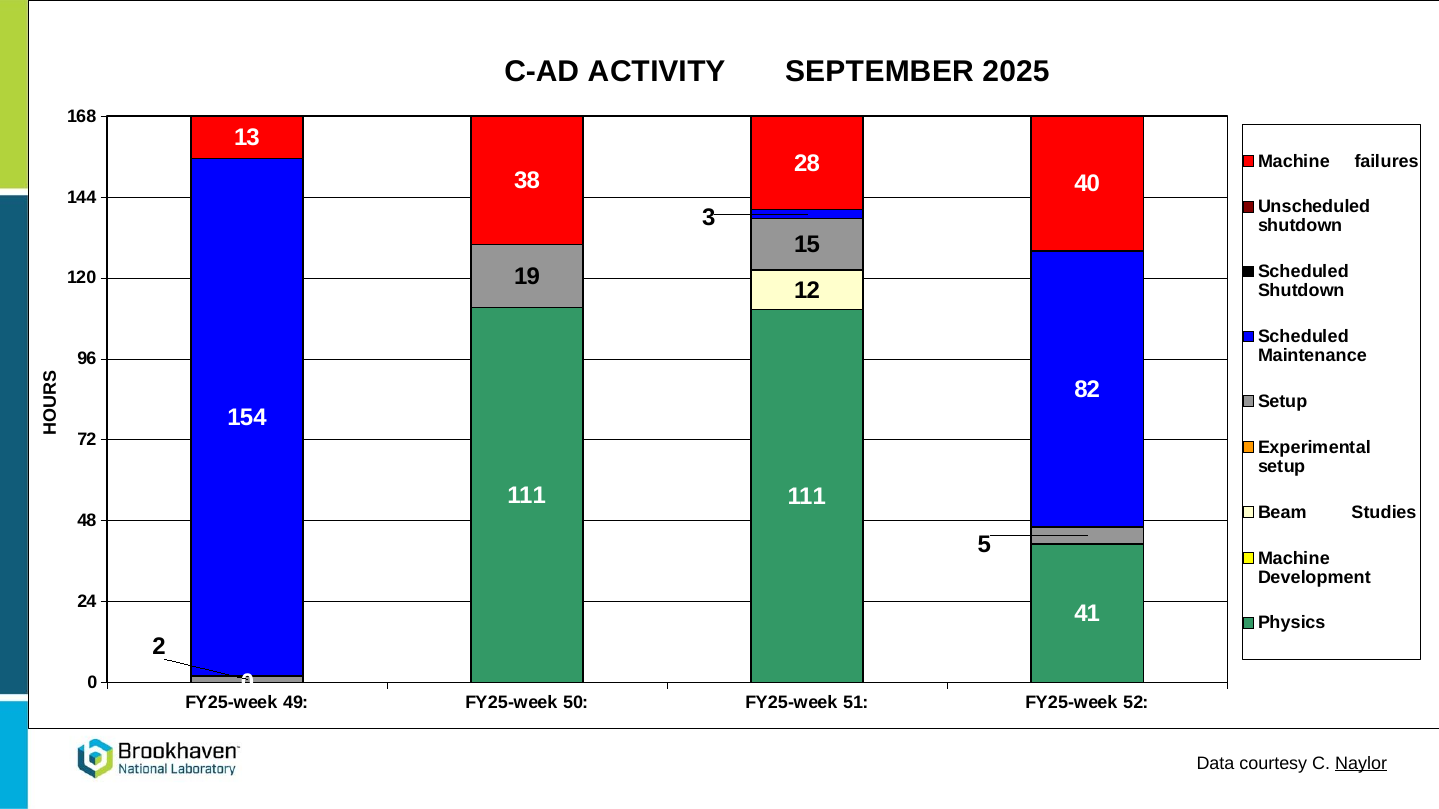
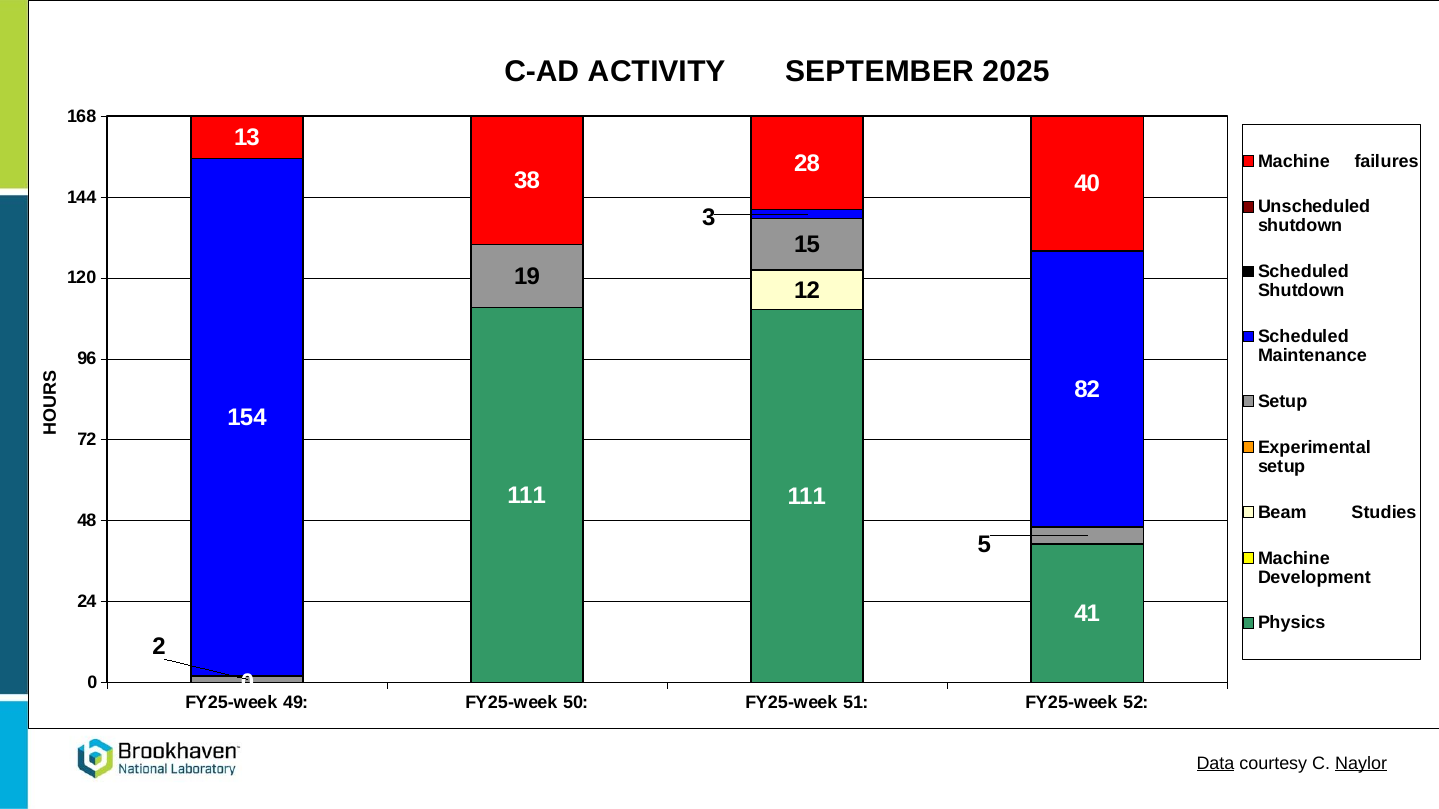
Data underline: none -> present
